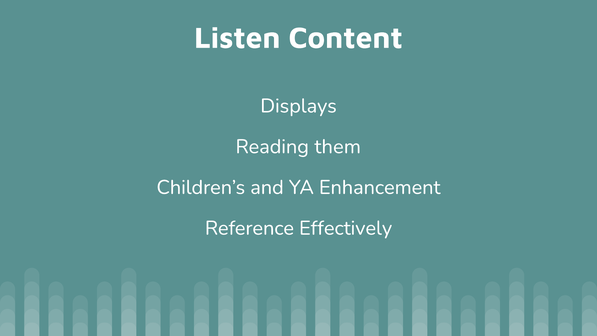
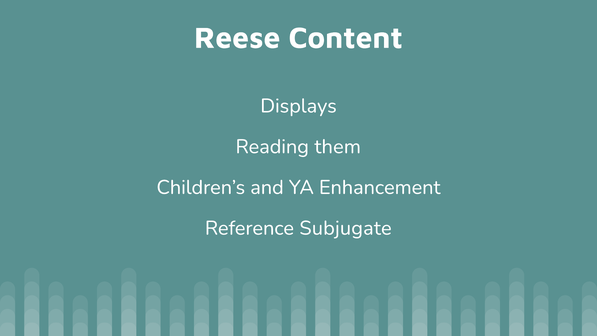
Listen: Listen -> Reese
Effectively: Effectively -> Subjugate
